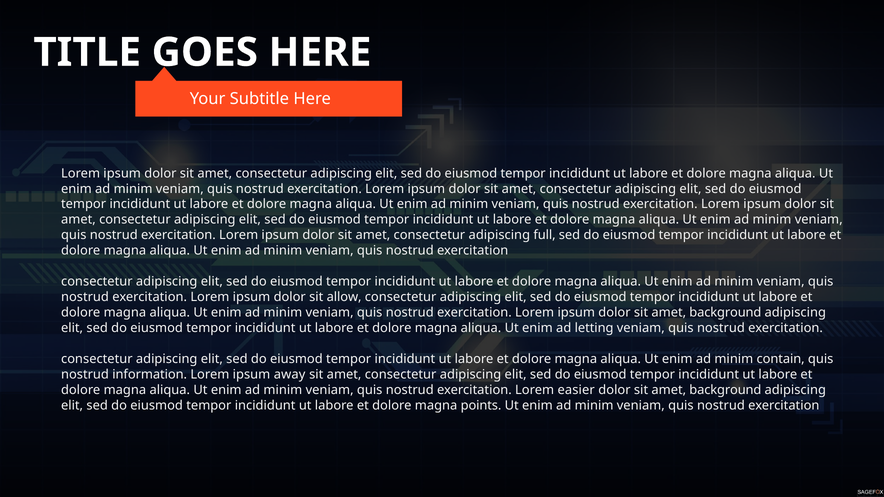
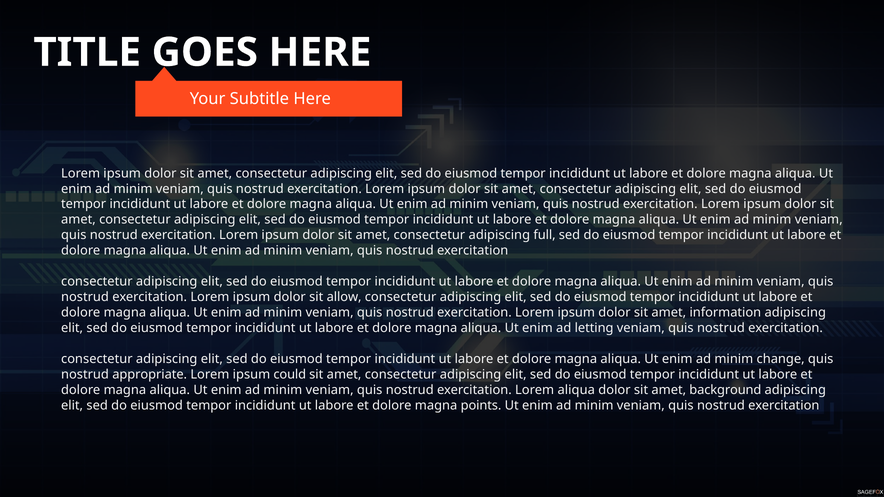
background at (725, 313): background -> information
contain: contain -> change
information: information -> appropriate
away: away -> could
Lorem easier: easier -> aliqua
